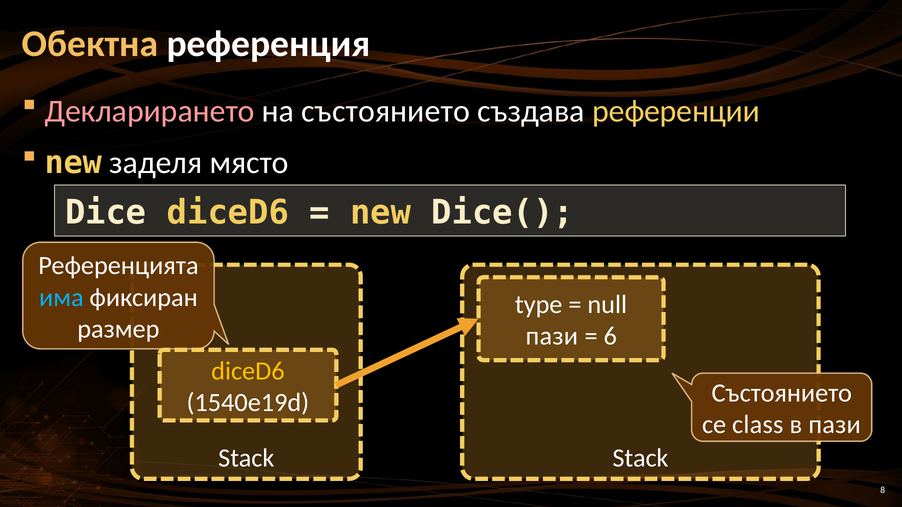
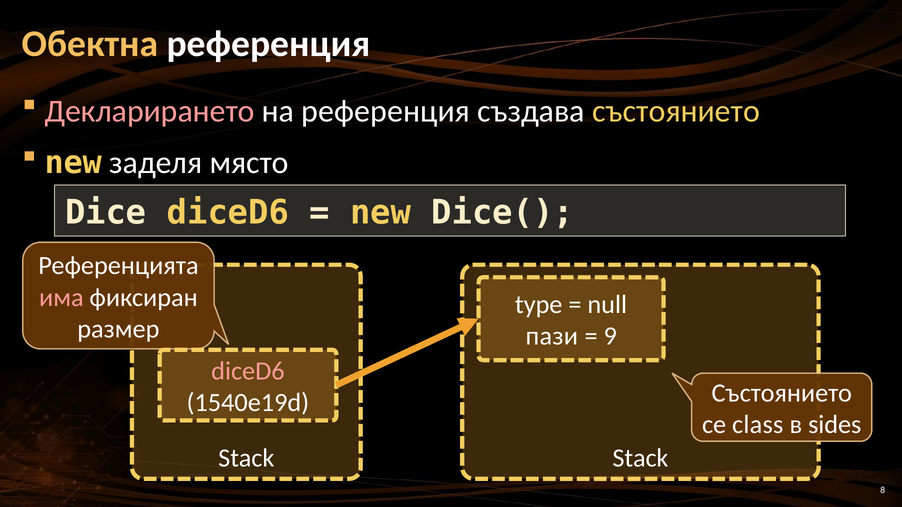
на състоянието: състоянието -> референция
създава референции: референции -> състоянието
има colour: light blue -> pink
6: 6 -> 9
diceD6 at (248, 371) colour: yellow -> pink
в пази: пази -> sides
